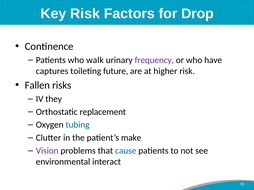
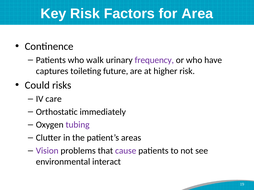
Drop: Drop -> Area
Fallen: Fallen -> Could
they: they -> care
replacement: replacement -> immediately
tubing colour: blue -> purple
make: make -> areas
cause colour: blue -> purple
